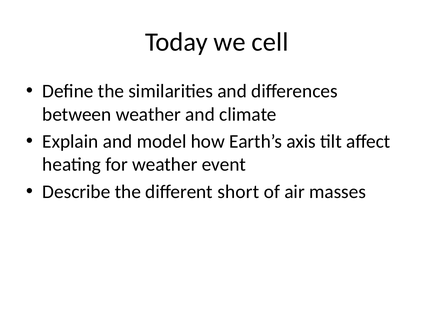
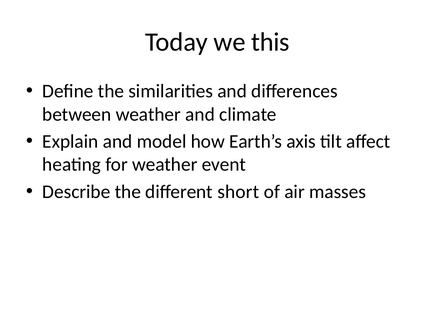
cell: cell -> this
